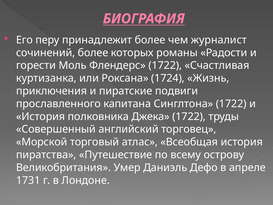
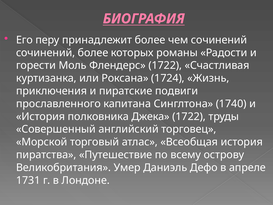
чем журналист: журналист -> сочинений
Синглтона 1722: 1722 -> 1740
